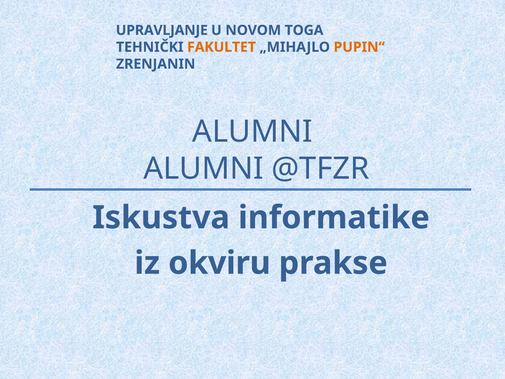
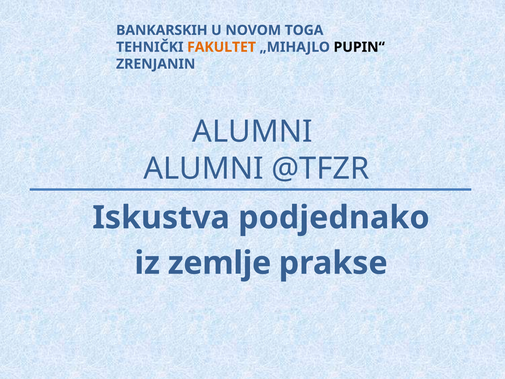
UPRAVLJANJE: UPRAVLJANJE -> BANKARSKIH
PUPIN“ colour: orange -> black
informatike: informatike -> podjednako
okviru: okviru -> zemlje
